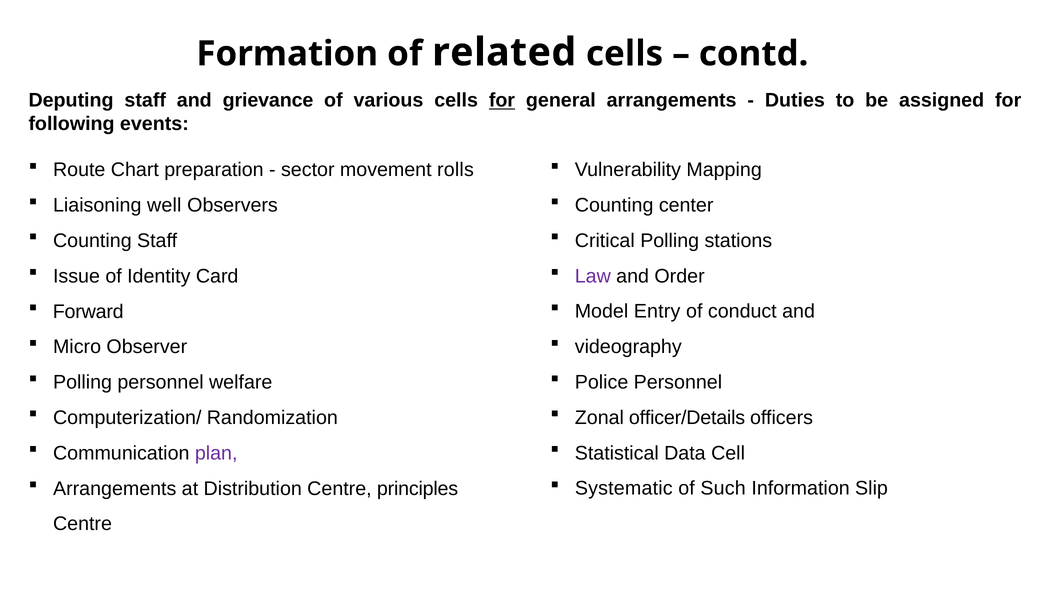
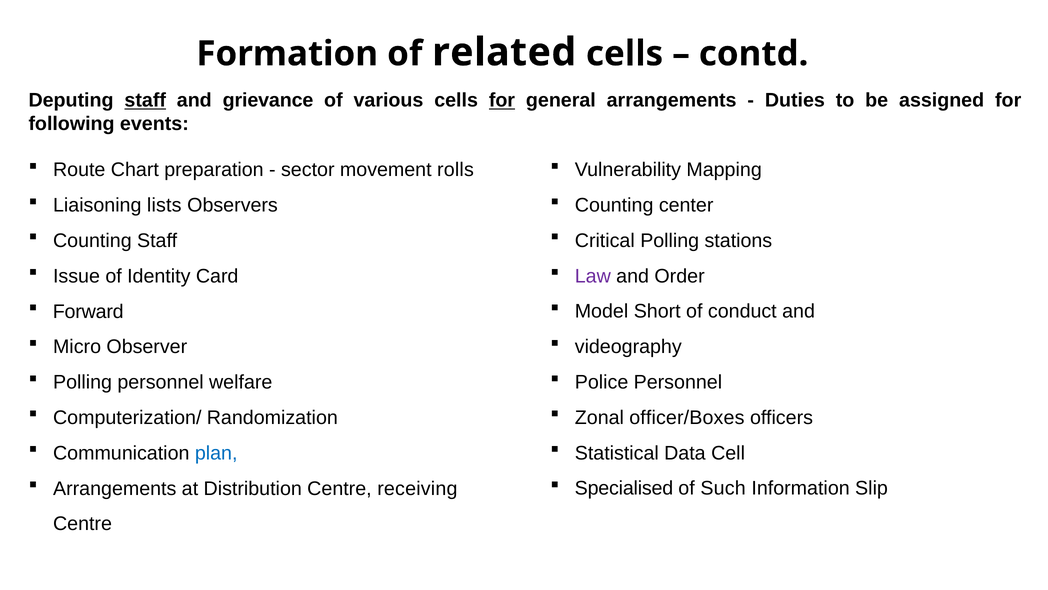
staff at (145, 100) underline: none -> present
well: well -> lists
Entry: Entry -> Short
officer/Details: officer/Details -> officer/Boxes
plan colour: purple -> blue
principles: principles -> receiving
Systematic: Systematic -> Specialised
